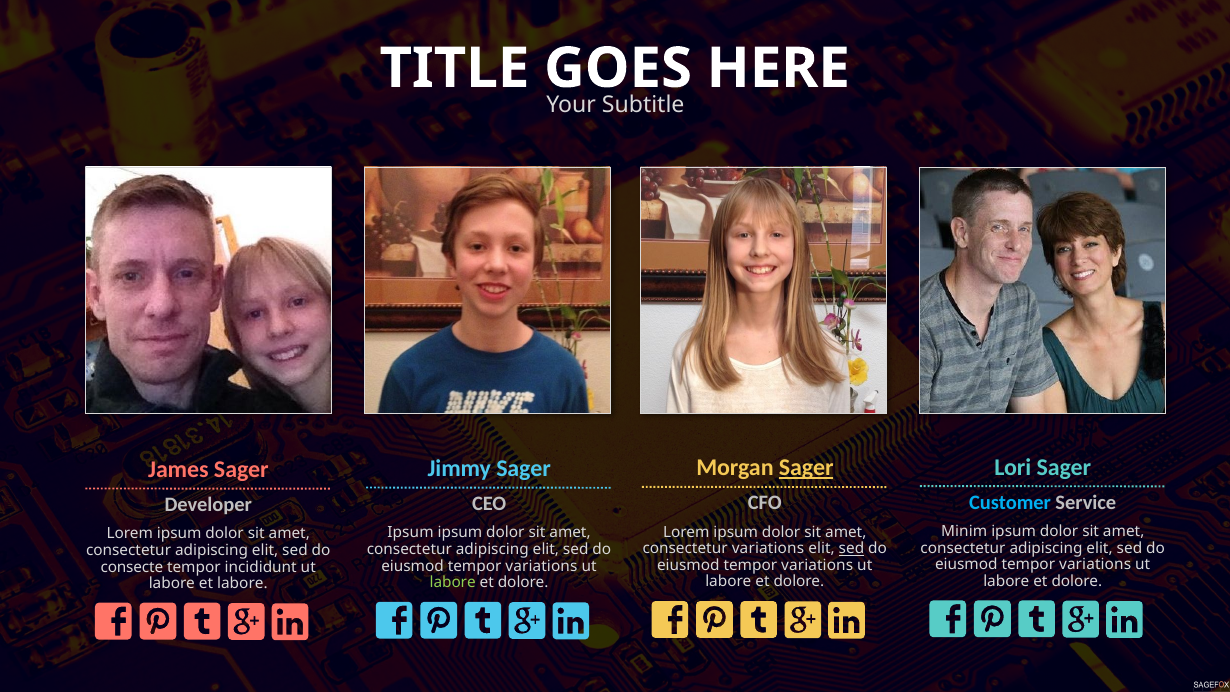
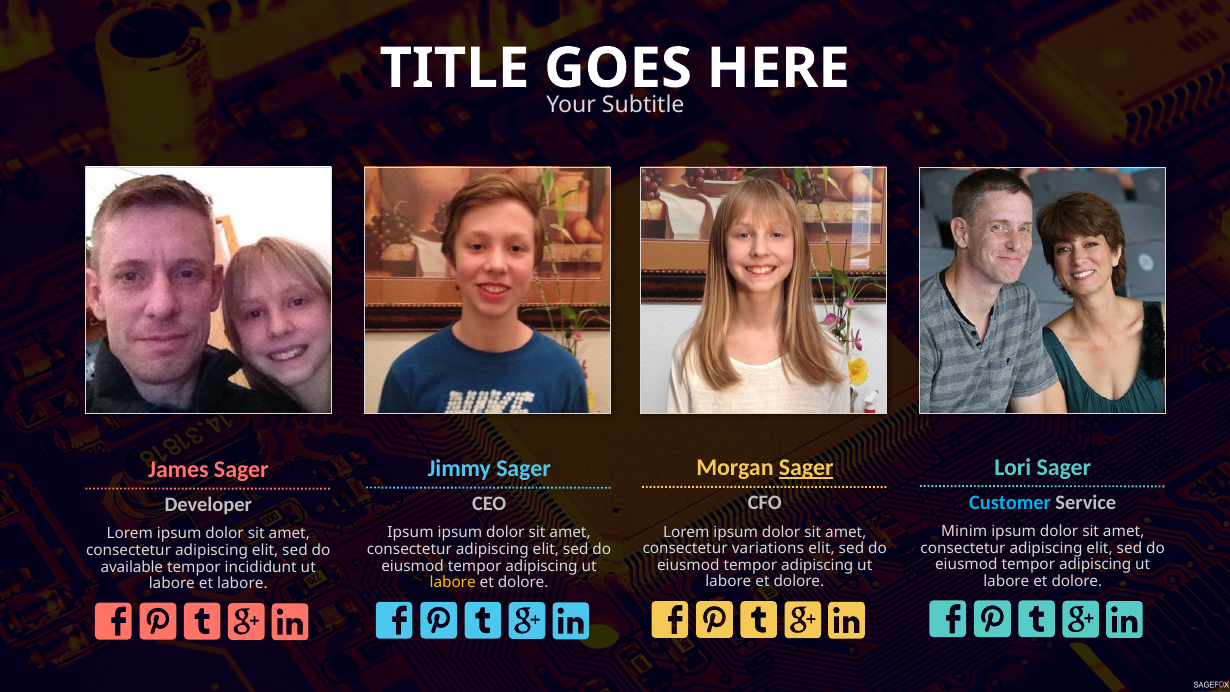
sed at (851, 549) underline: present -> none
variations at (1095, 564): variations -> adipiscing
variations at (817, 565): variations -> adipiscing
variations at (541, 566): variations -> adipiscing
consecte: consecte -> available
labore at (453, 582) colour: light green -> yellow
